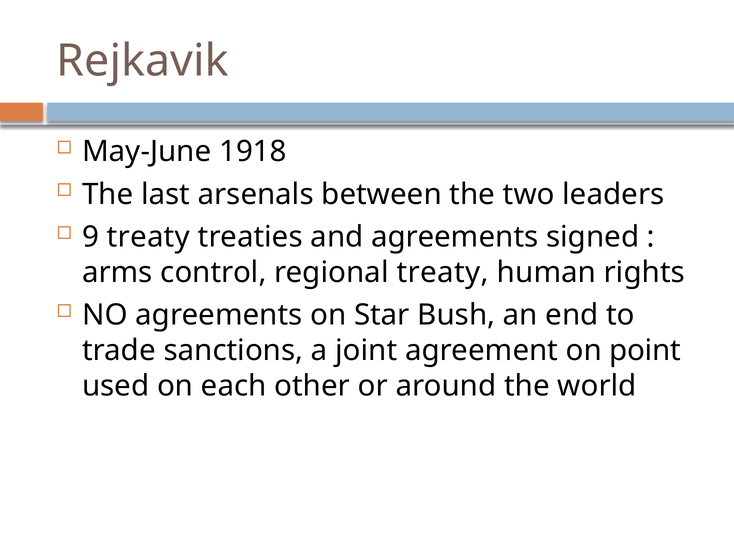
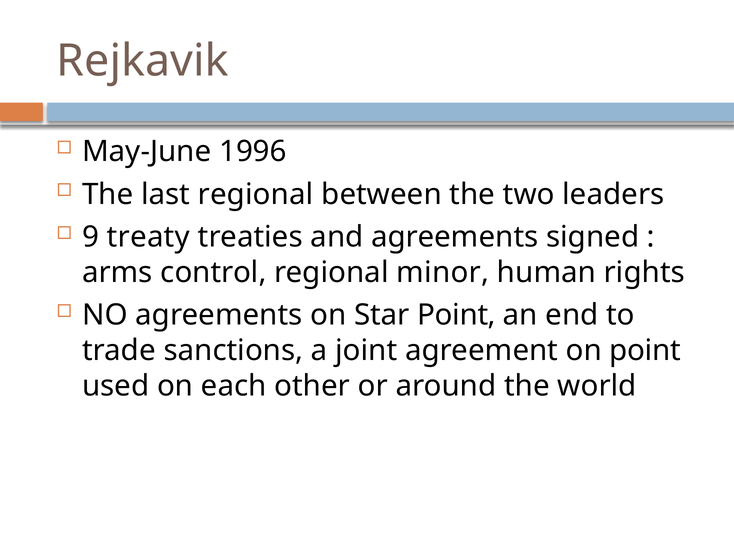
1918: 1918 -> 1996
last arsenals: arsenals -> regional
regional treaty: treaty -> minor
Star Bush: Bush -> Point
